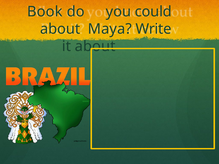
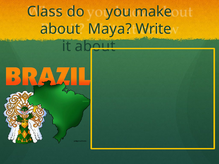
Book: Book -> Class
could: could -> make
